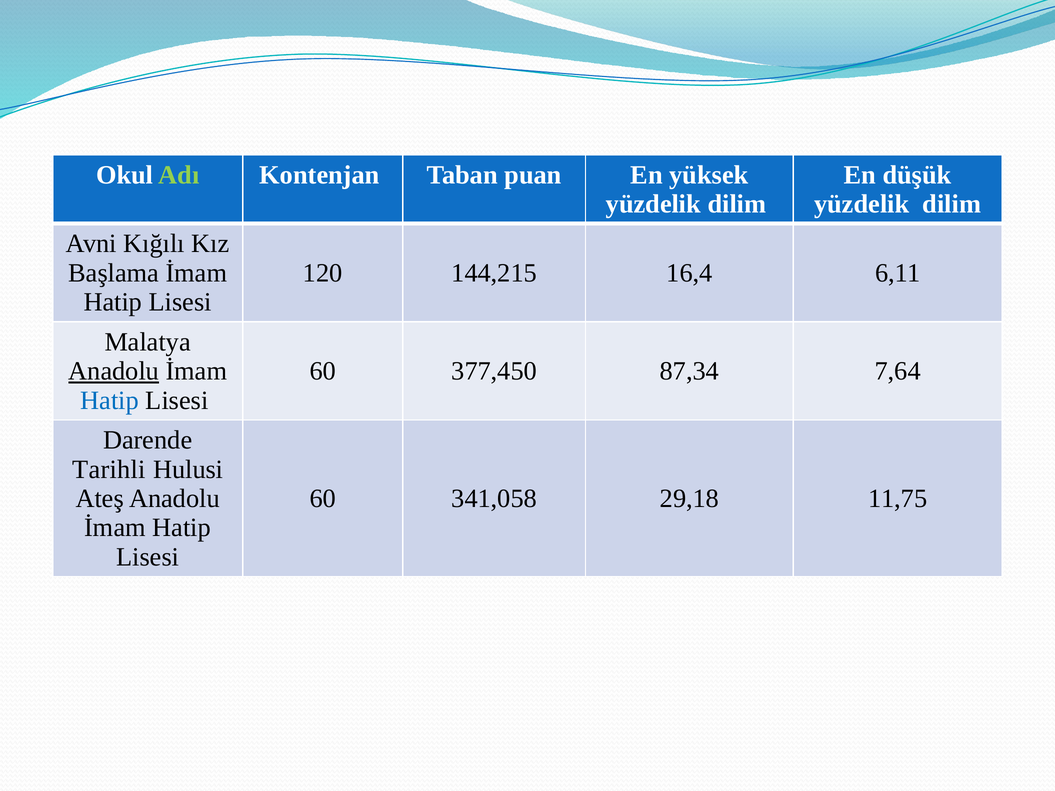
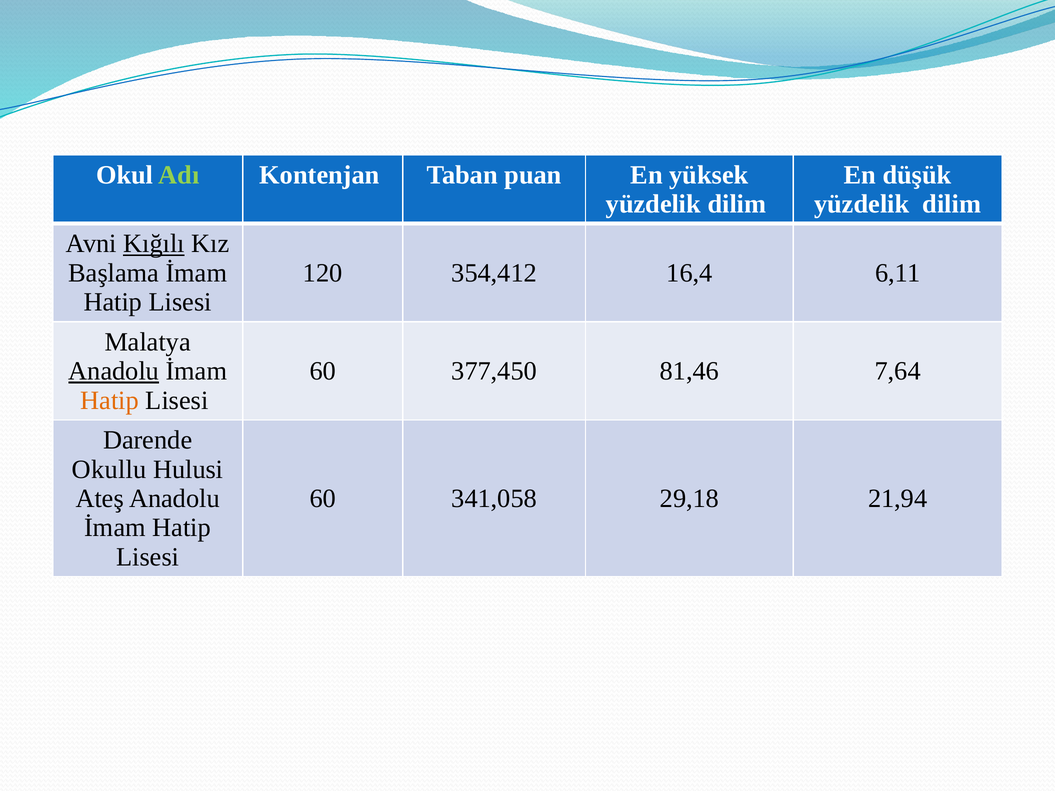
Kığılı underline: none -> present
144,215: 144,215 -> 354,412
87,34: 87,34 -> 81,46
Hatip at (110, 400) colour: blue -> orange
Tarihli: Tarihli -> Okullu
11,75: 11,75 -> 21,94
